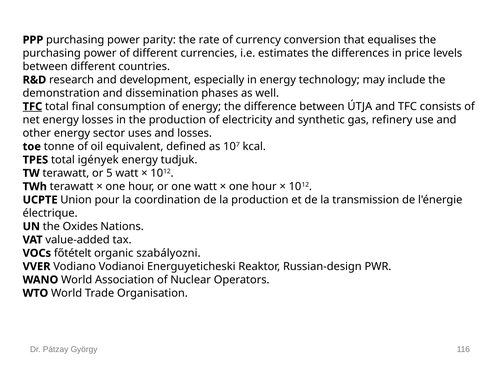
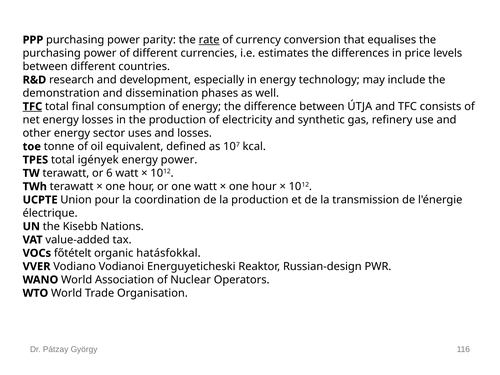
rate underline: none -> present
energy tudjuk: tudjuk -> power
5: 5 -> 6
Oxides: Oxides -> Kisebb
szabályozni: szabályozni -> hatásfokkal
